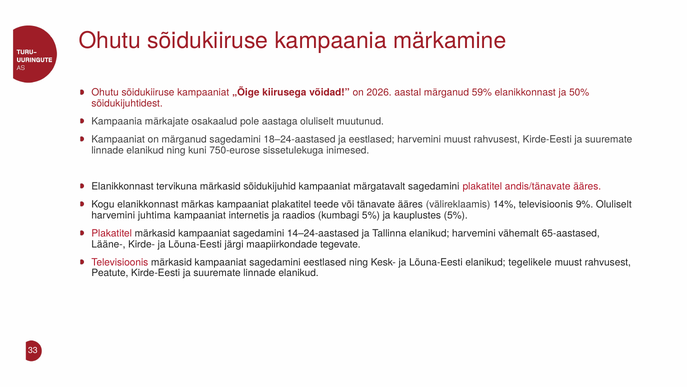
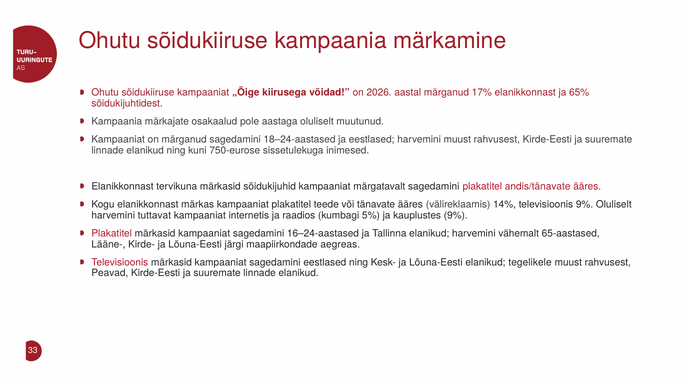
59%: 59% -> 17%
50%: 50% -> 65%
juhtima: juhtima -> tuttavat
kauplustes 5%: 5% -> 9%
14–24-aastased: 14–24-aastased -> 16–24-aastased
tegevate: tegevate -> aegreas
Peatute: Peatute -> Peavad
